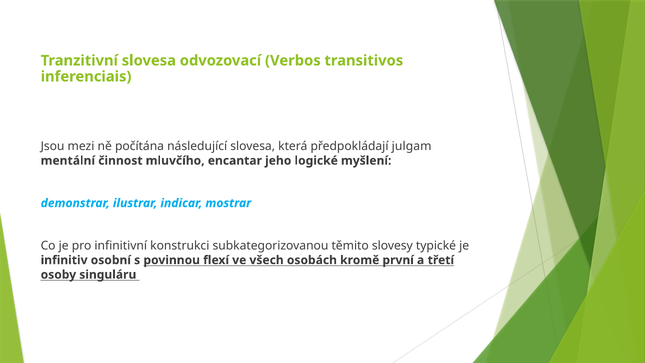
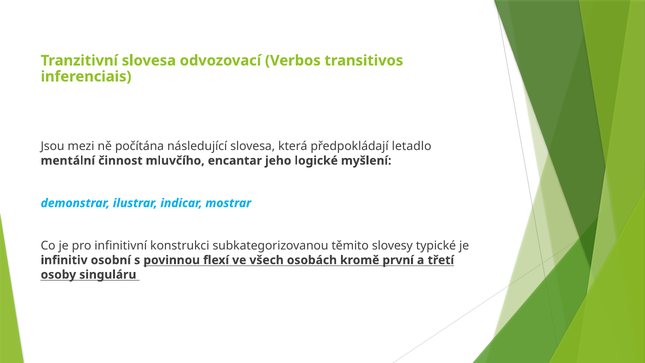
julgam: julgam -> letadlo
